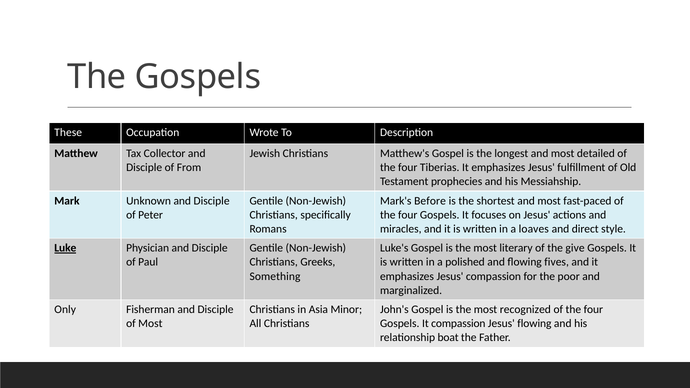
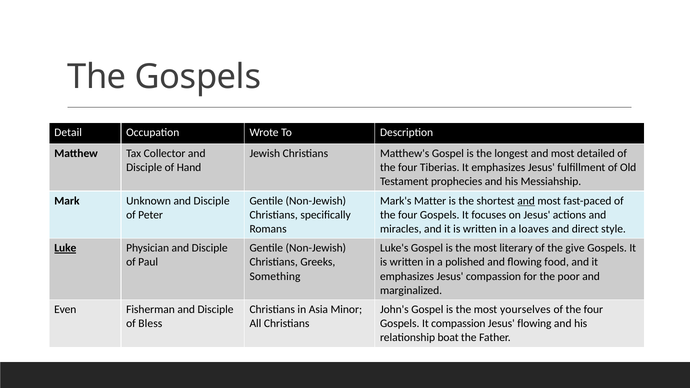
These: These -> Detail
From: From -> Hand
Before: Before -> Matter
and at (526, 201) underline: none -> present
fives: fives -> food
Only: Only -> Even
recognized: recognized -> yourselves
of Most: Most -> Bless
